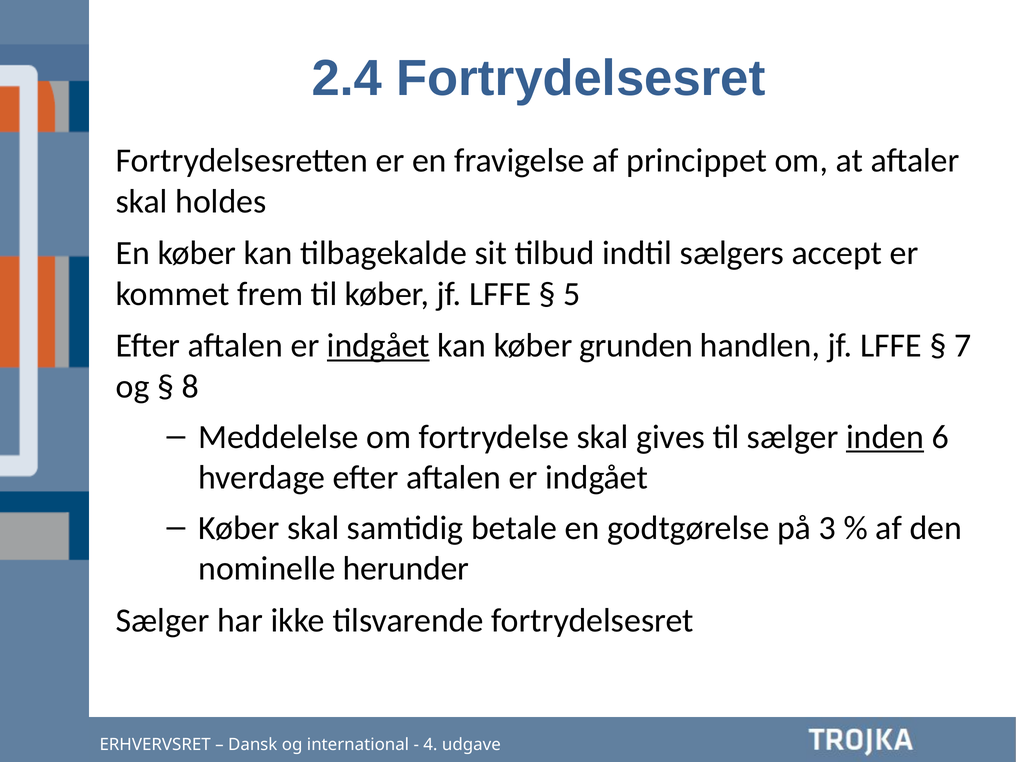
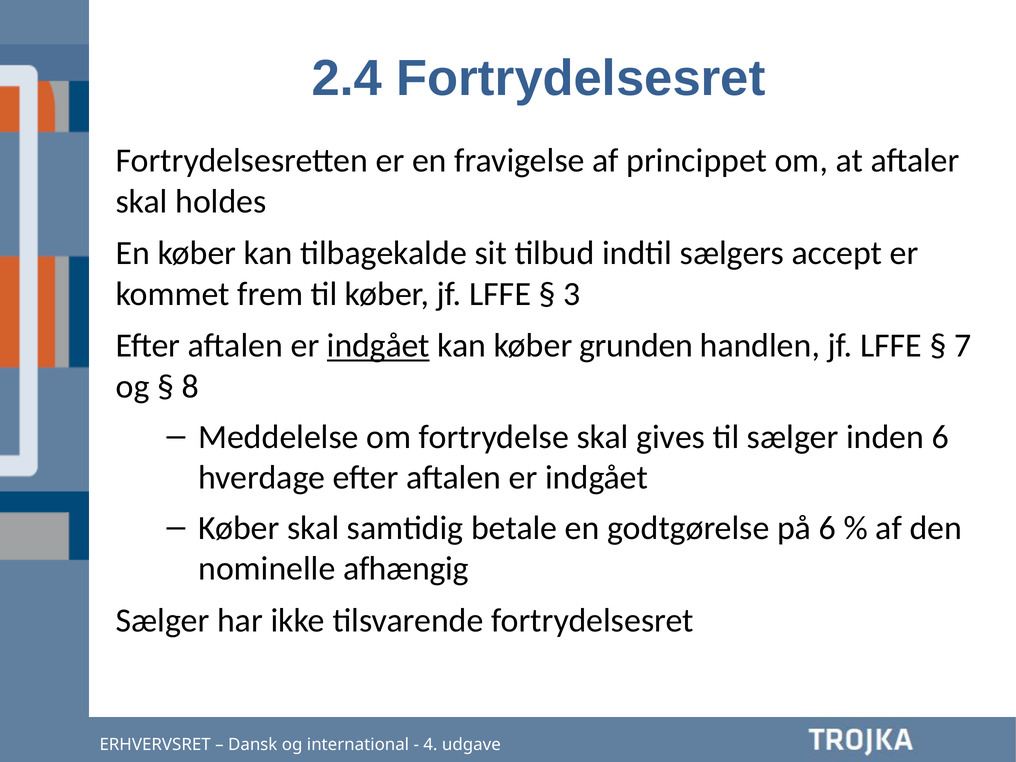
5: 5 -> 3
inden underline: present -> none
på 3: 3 -> 6
herunder: herunder -> afhængig
